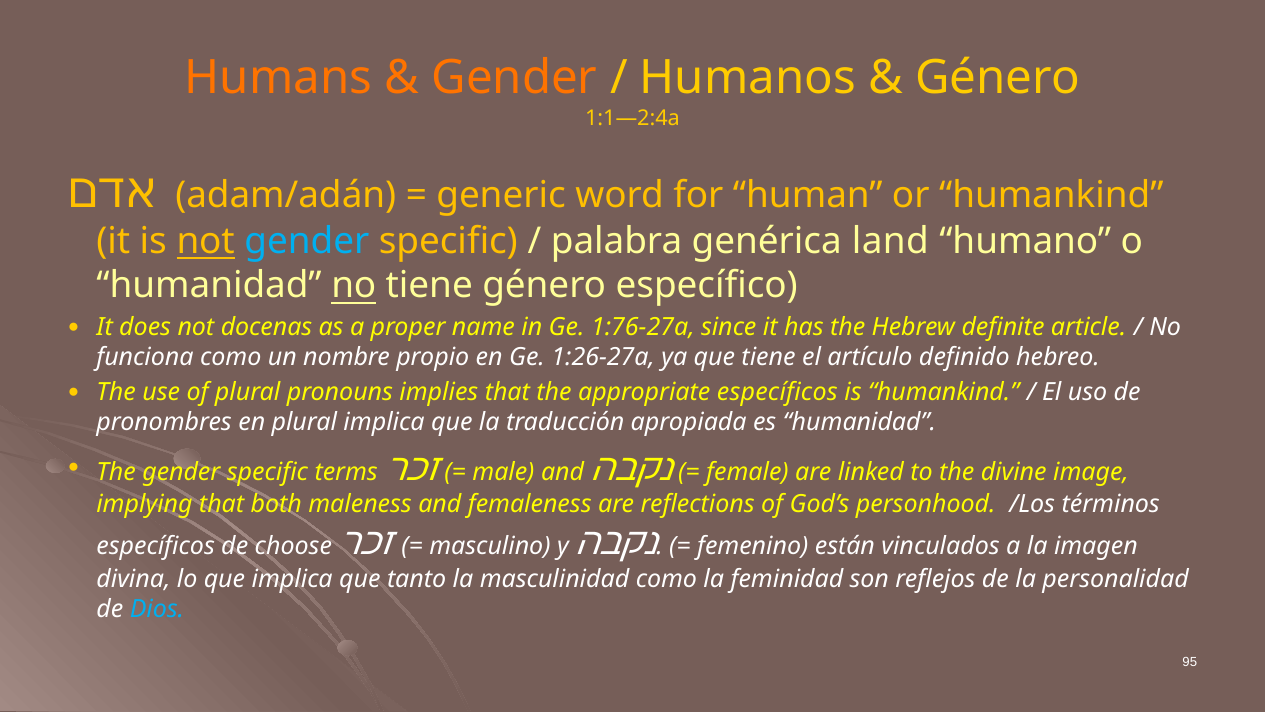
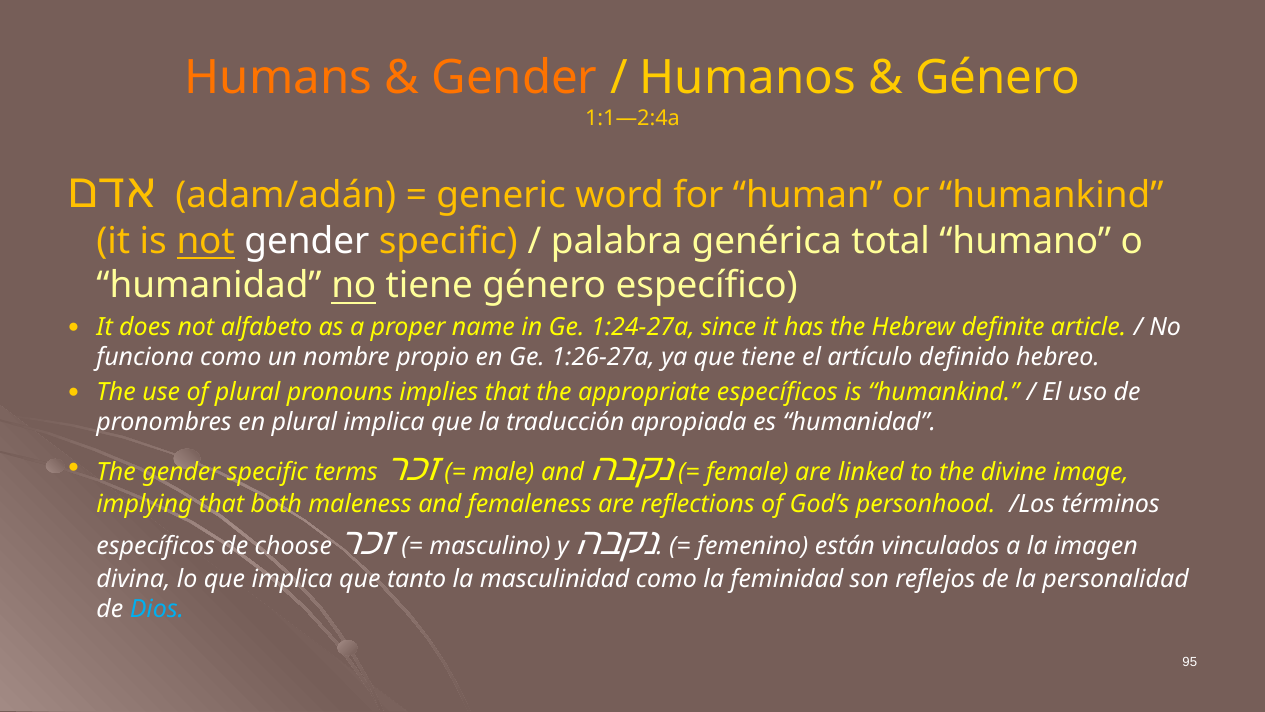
gender at (307, 241) colour: light blue -> white
land: land -> total
docenas: docenas -> alfabeto
1:76-27a: 1:76-27a -> 1:24-27a
